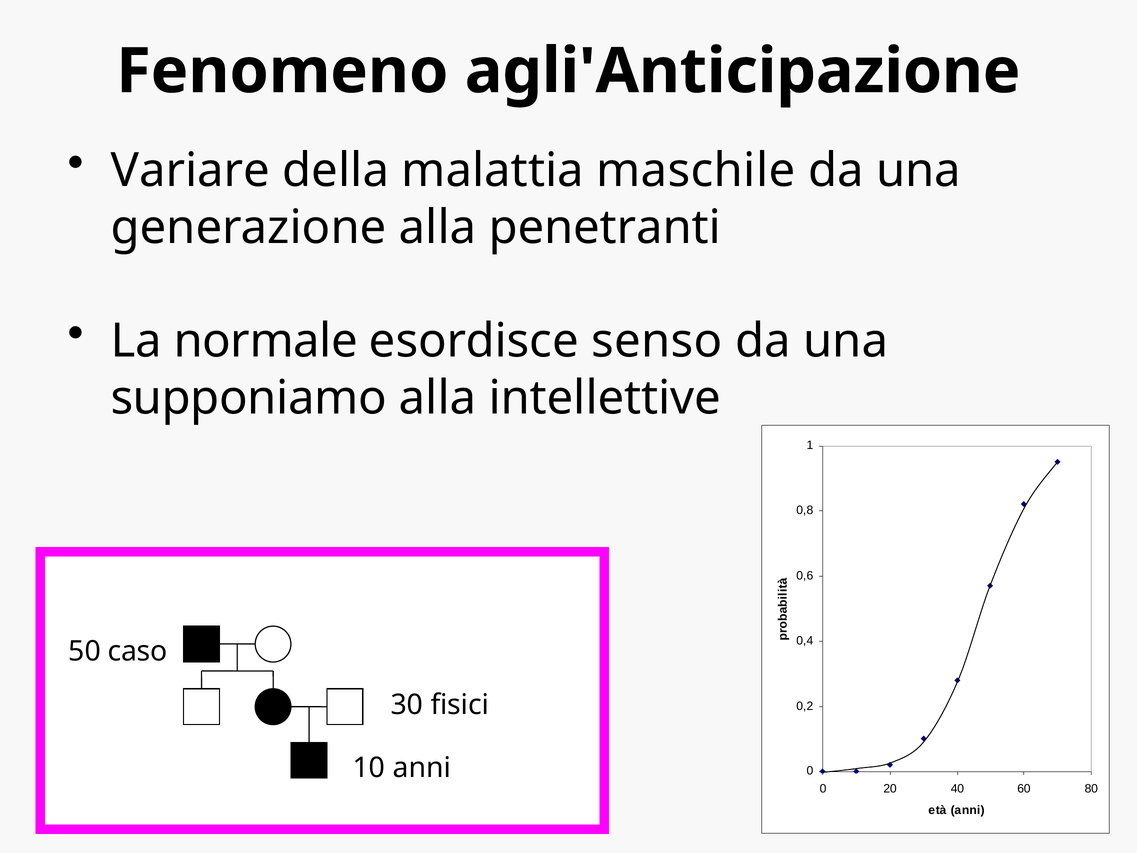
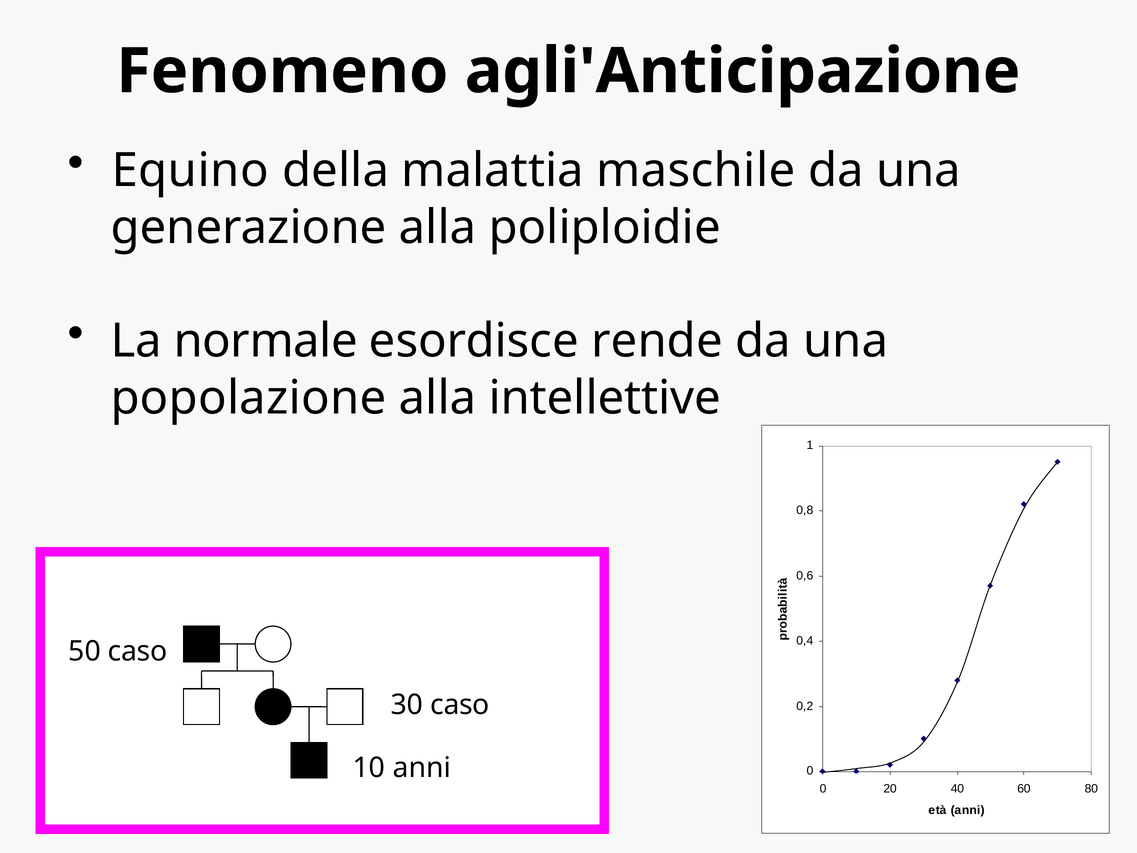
Variare: Variare -> Equino
penetranti: penetranti -> poliploidie
senso: senso -> rende
supponiamo: supponiamo -> popolazione
30 fisici: fisici -> caso
